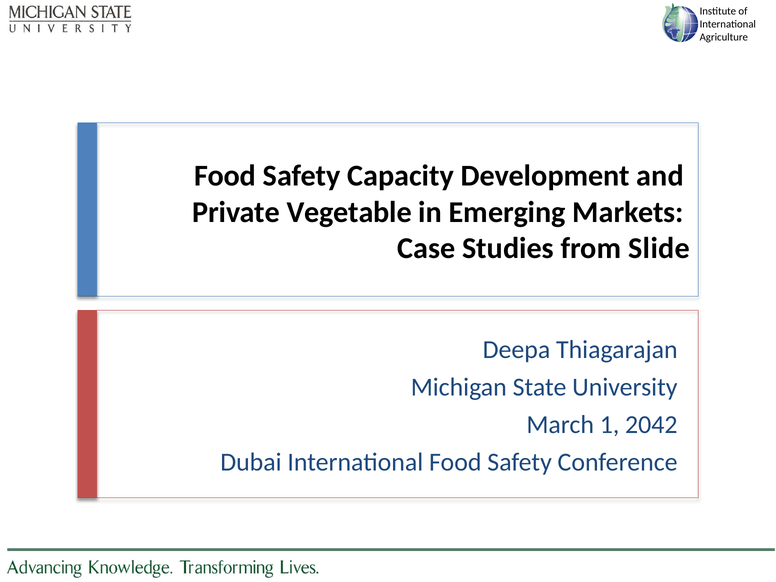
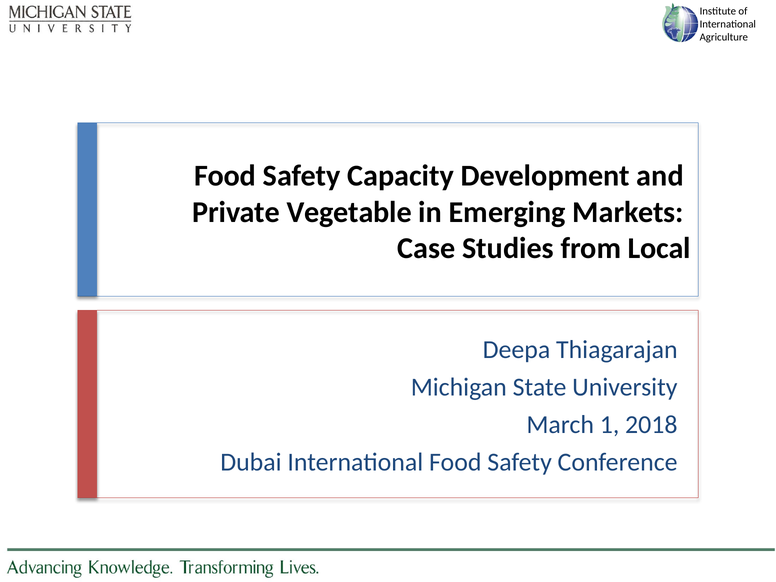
Slide: Slide -> Local
2042: 2042 -> 2018
